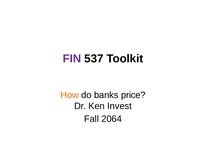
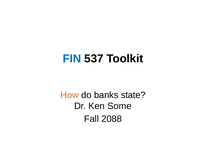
FIN colour: purple -> blue
price: price -> state
Invest: Invest -> Some
2064: 2064 -> 2088
